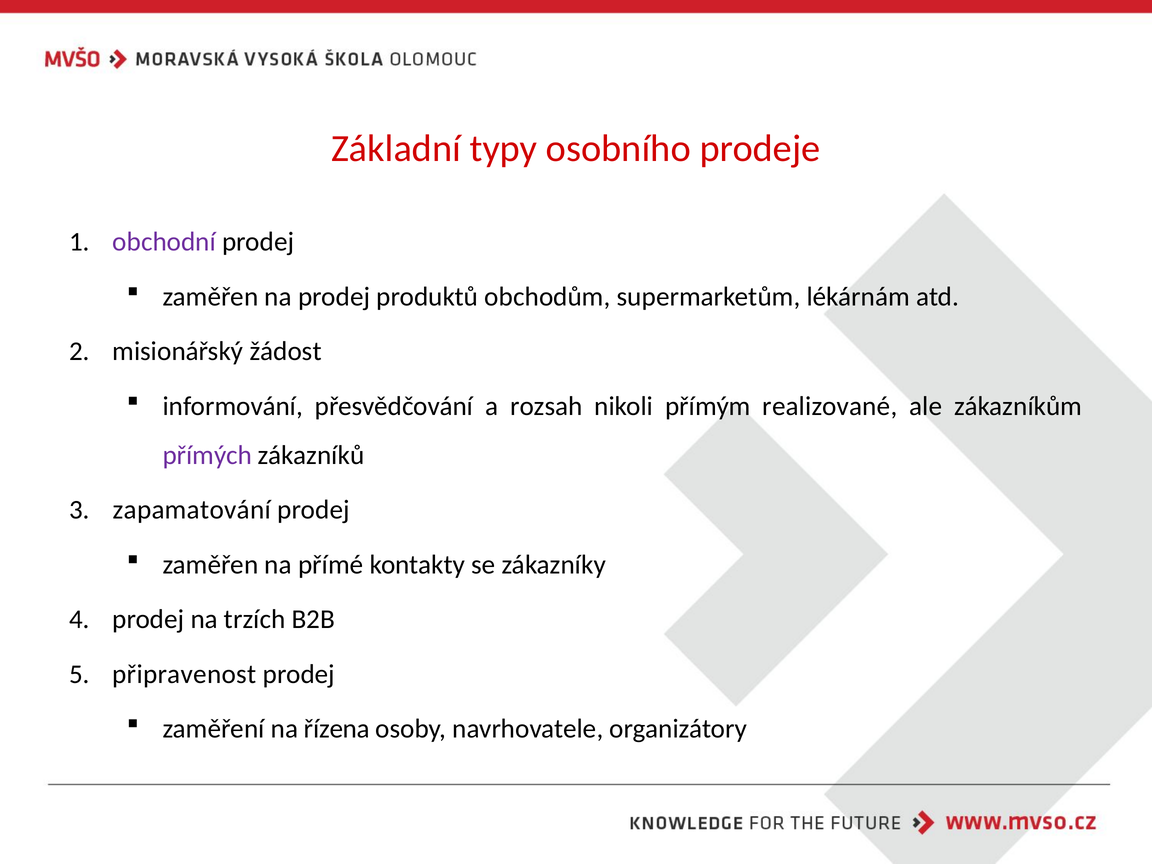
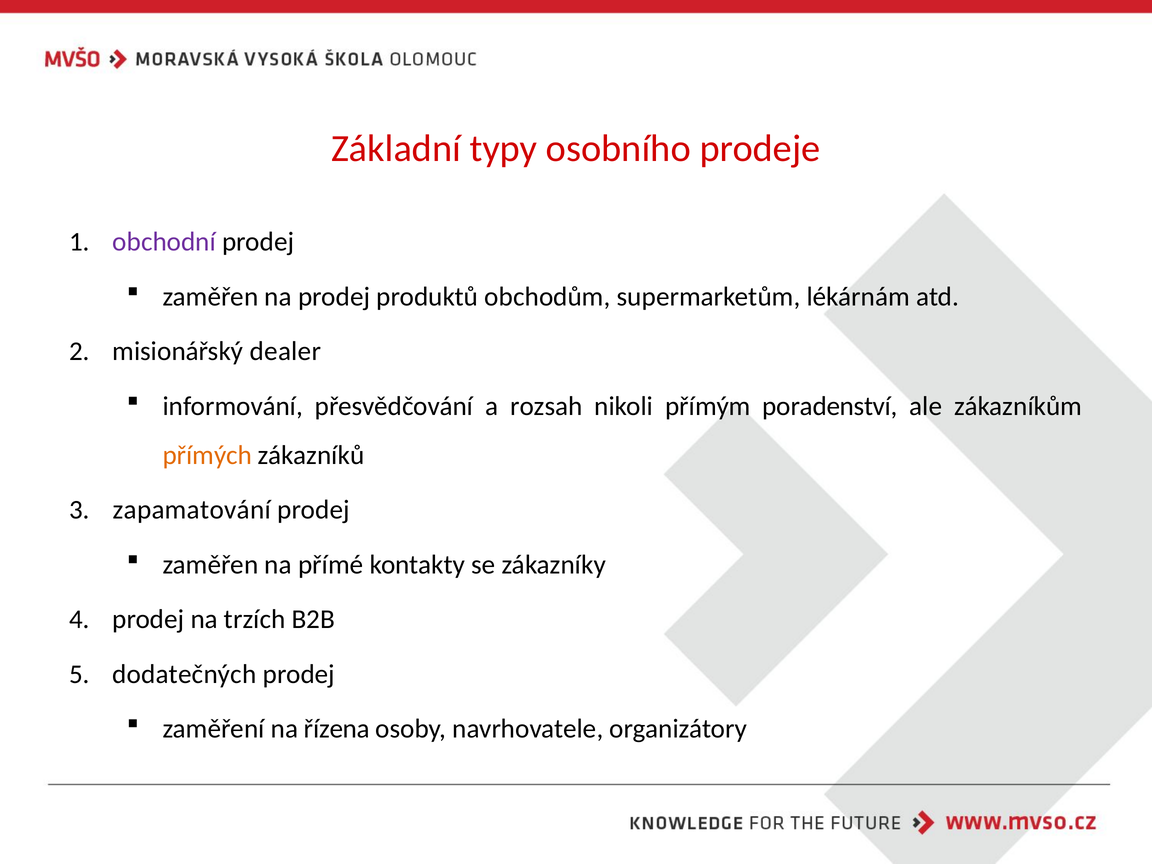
žádost: žádost -> dealer
realizované: realizované -> poradenství
přímých colour: purple -> orange
připravenost: připravenost -> dodatečných
